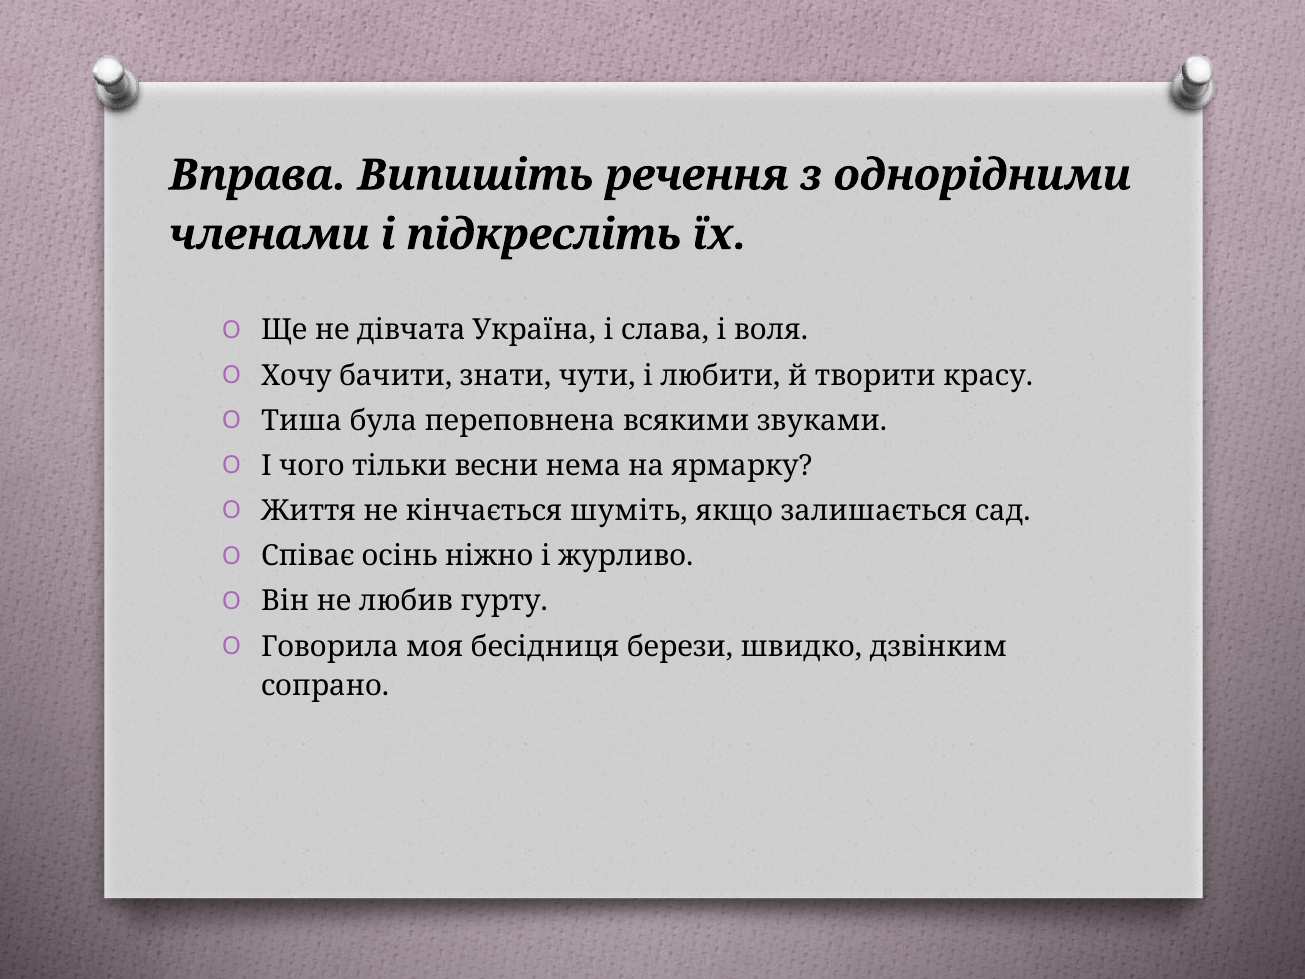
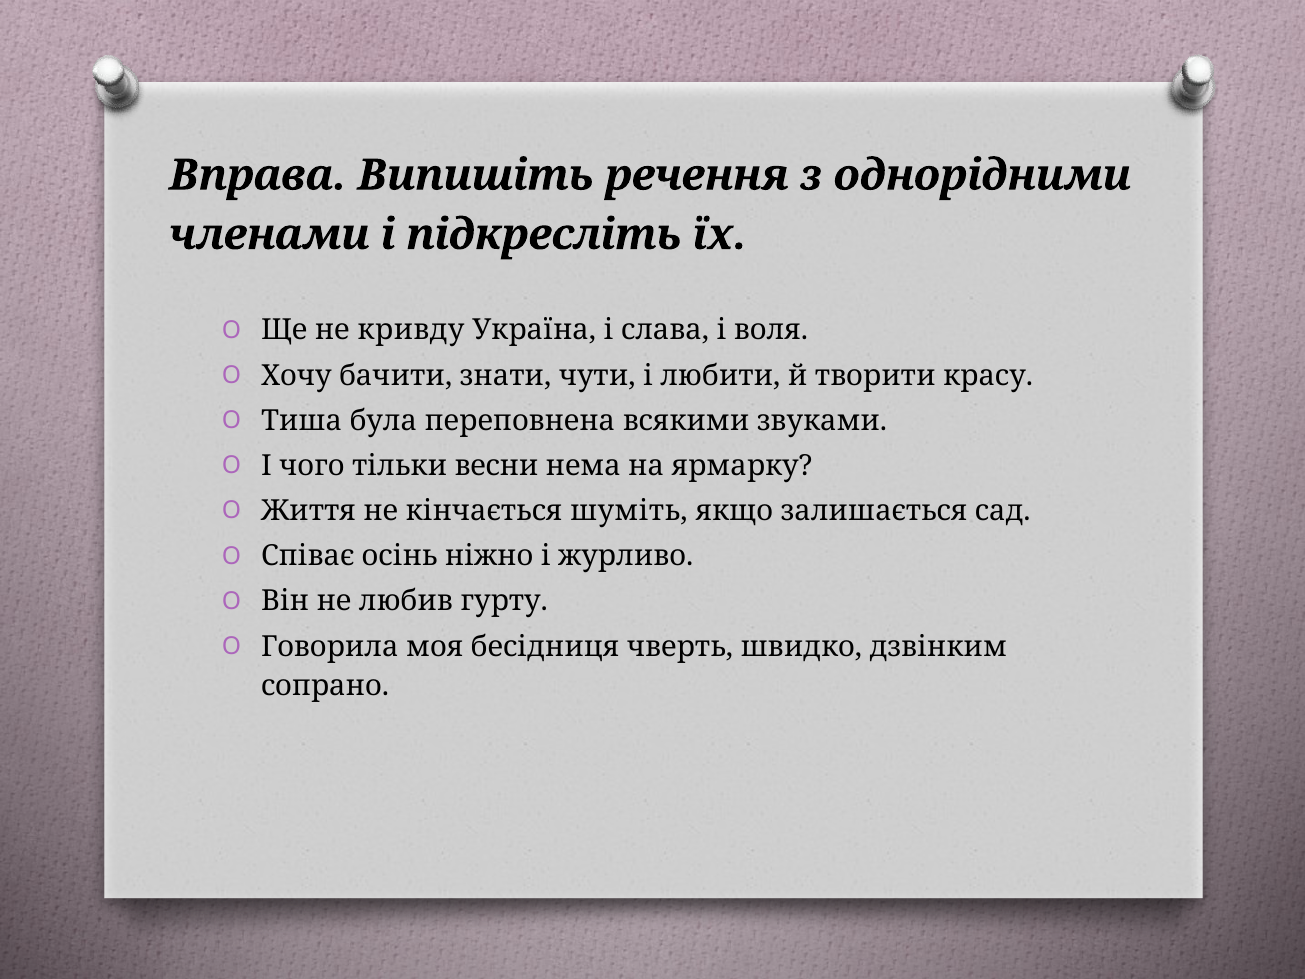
дівчата: дівчата -> кривду
берези: берези -> чверть
